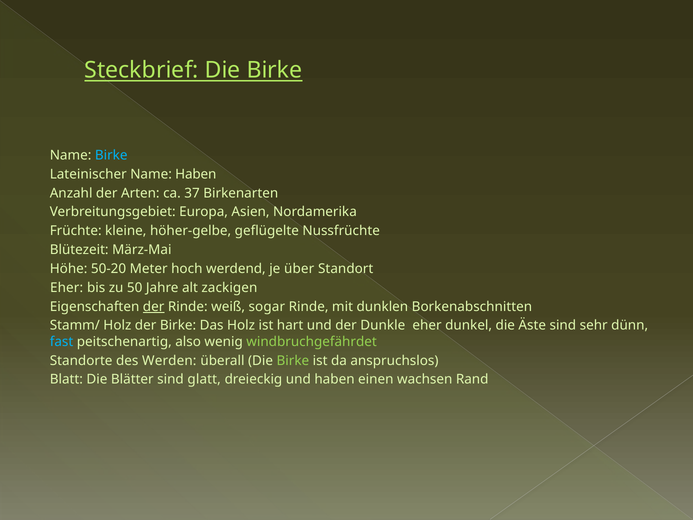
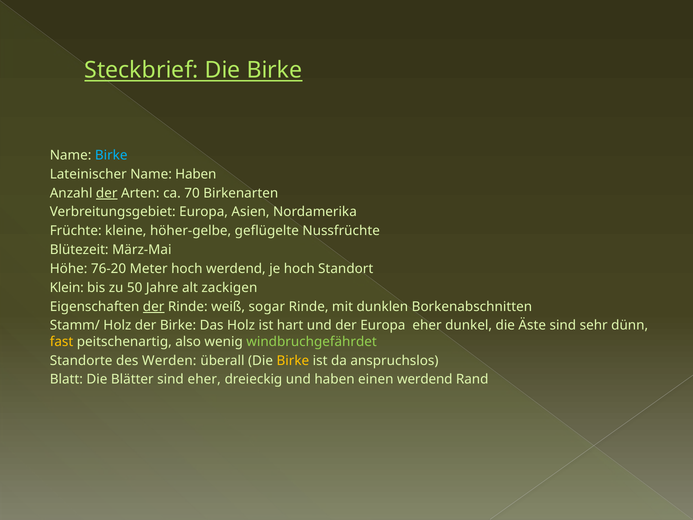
der at (107, 193) underline: none -> present
37: 37 -> 70
50-20: 50-20 -> 76-20
je über: über -> hoch
Eher at (67, 288): Eher -> Klein
der Dunkle: Dunkle -> Europa
fast colour: light blue -> yellow
Birke at (293, 360) colour: light green -> yellow
sind glatt: glatt -> eher
einen wachsen: wachsen -> werdend
